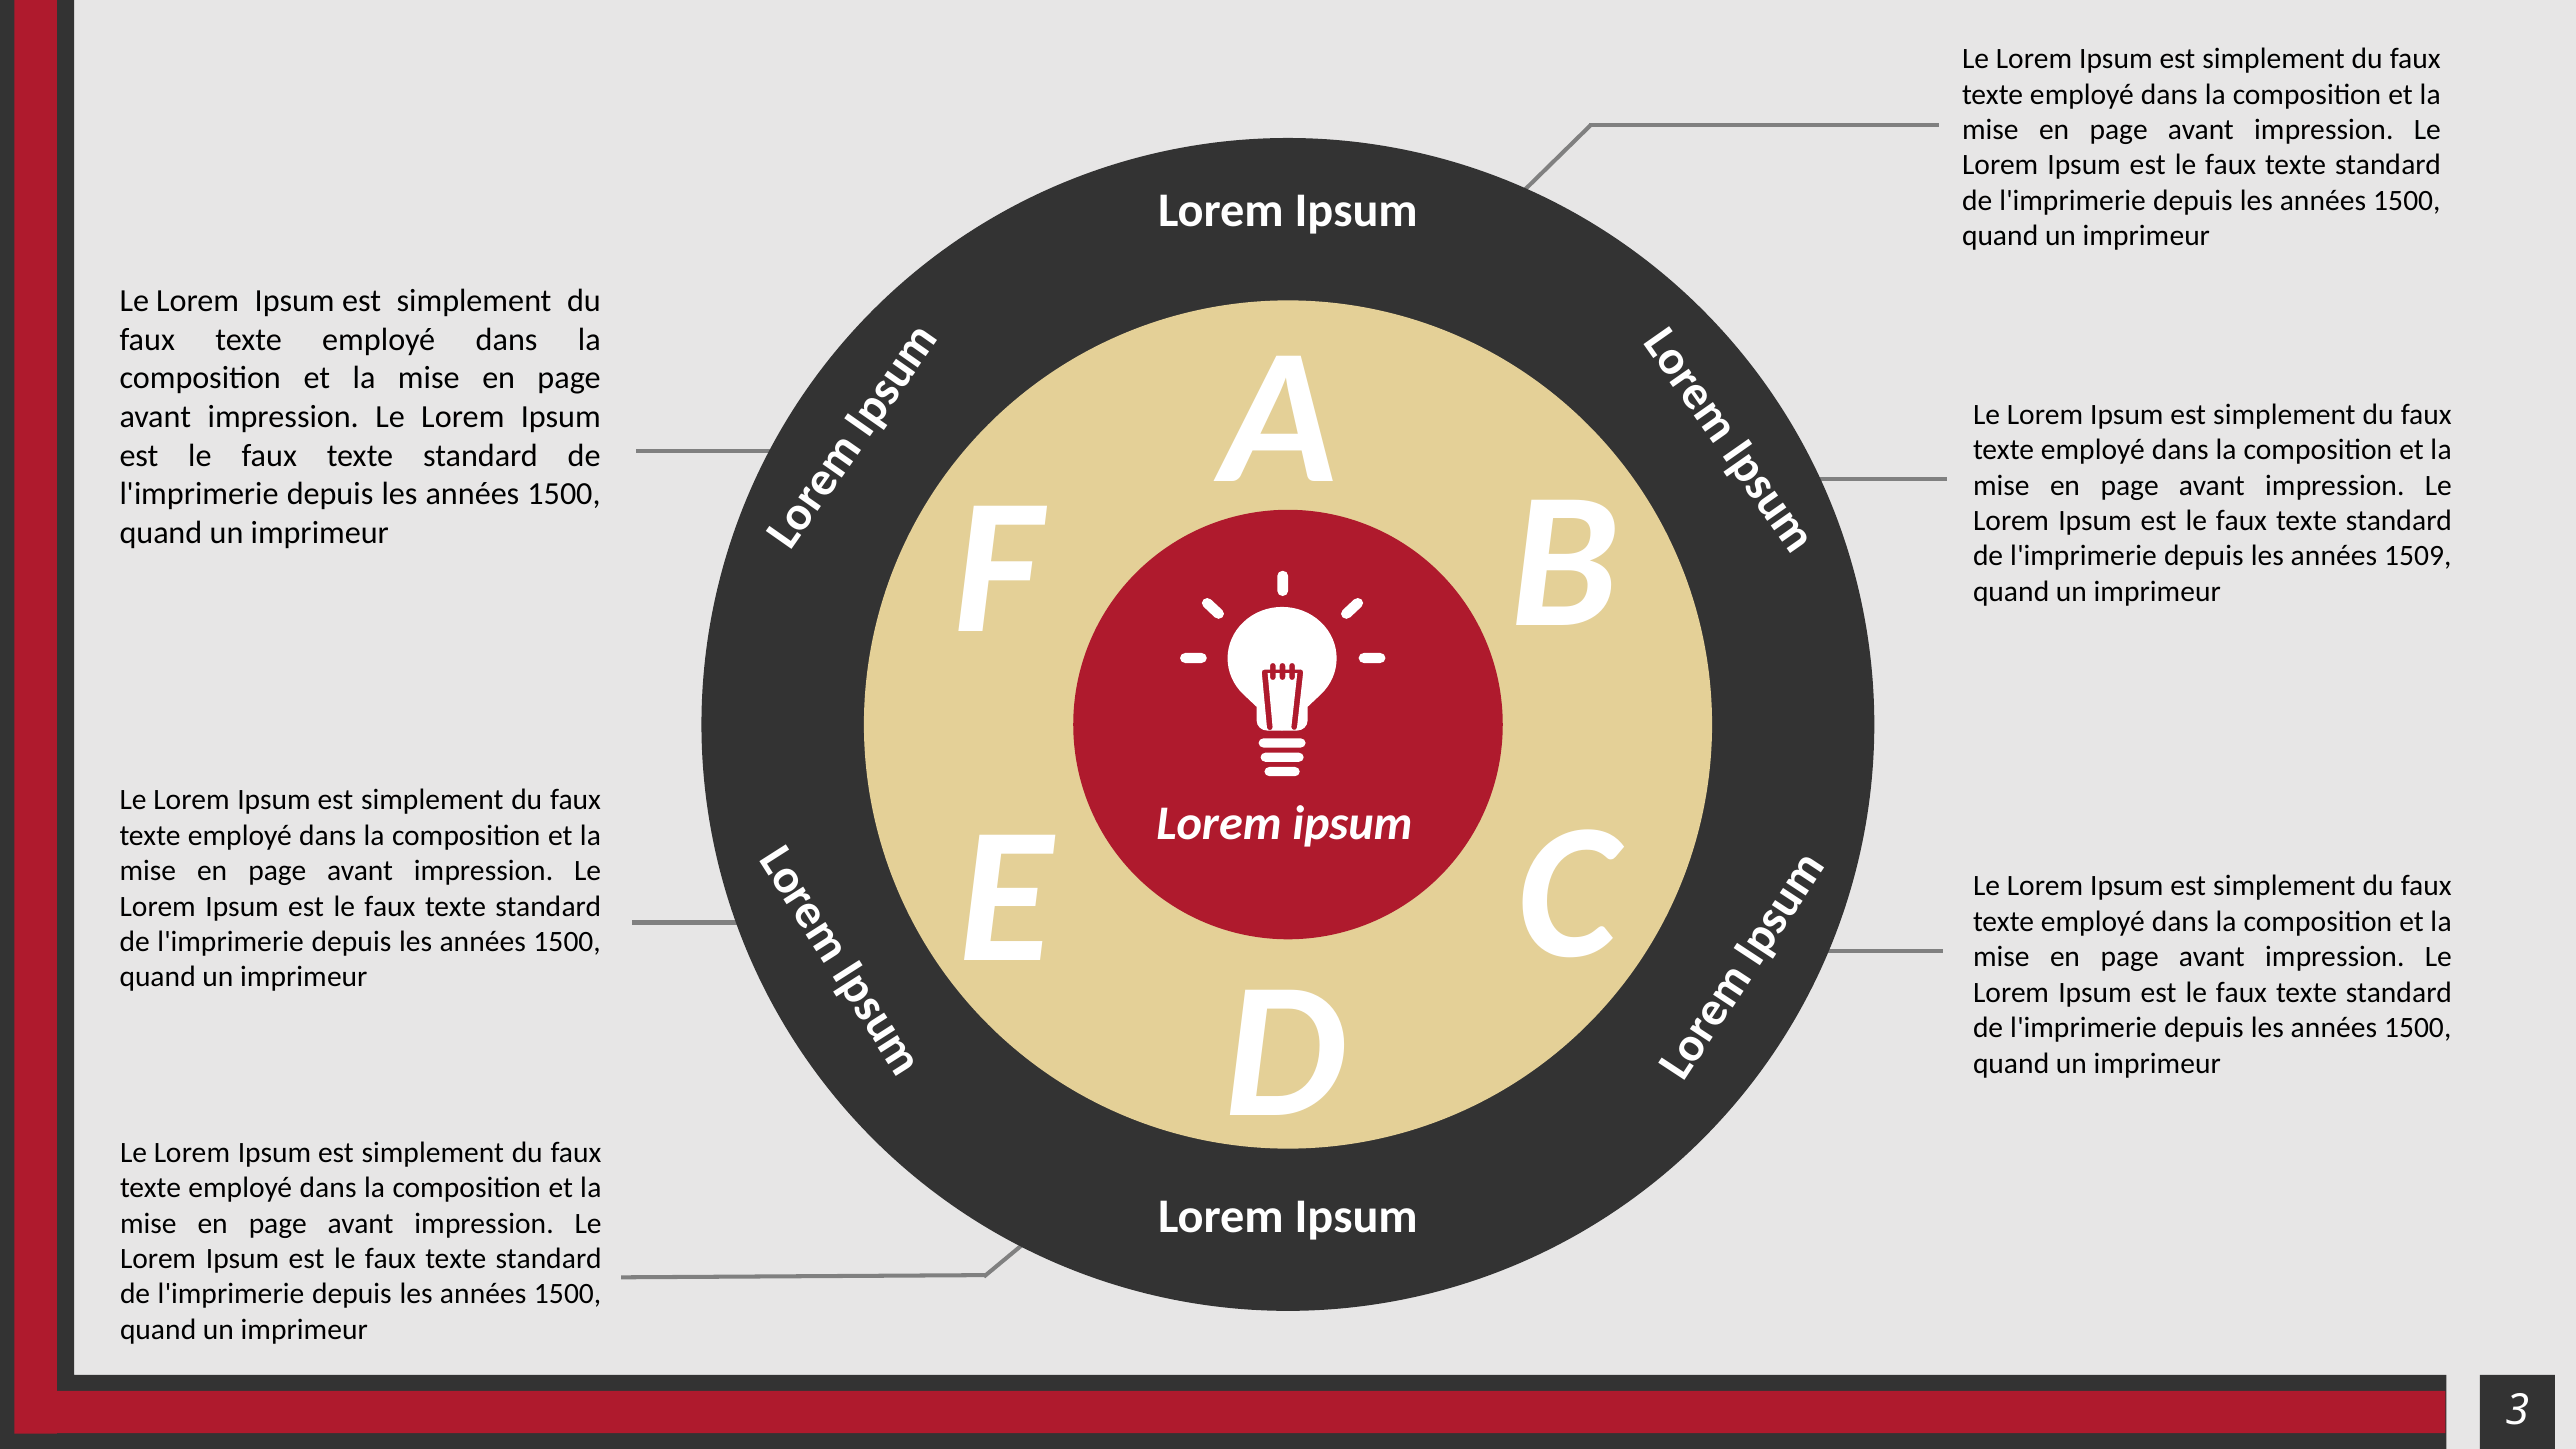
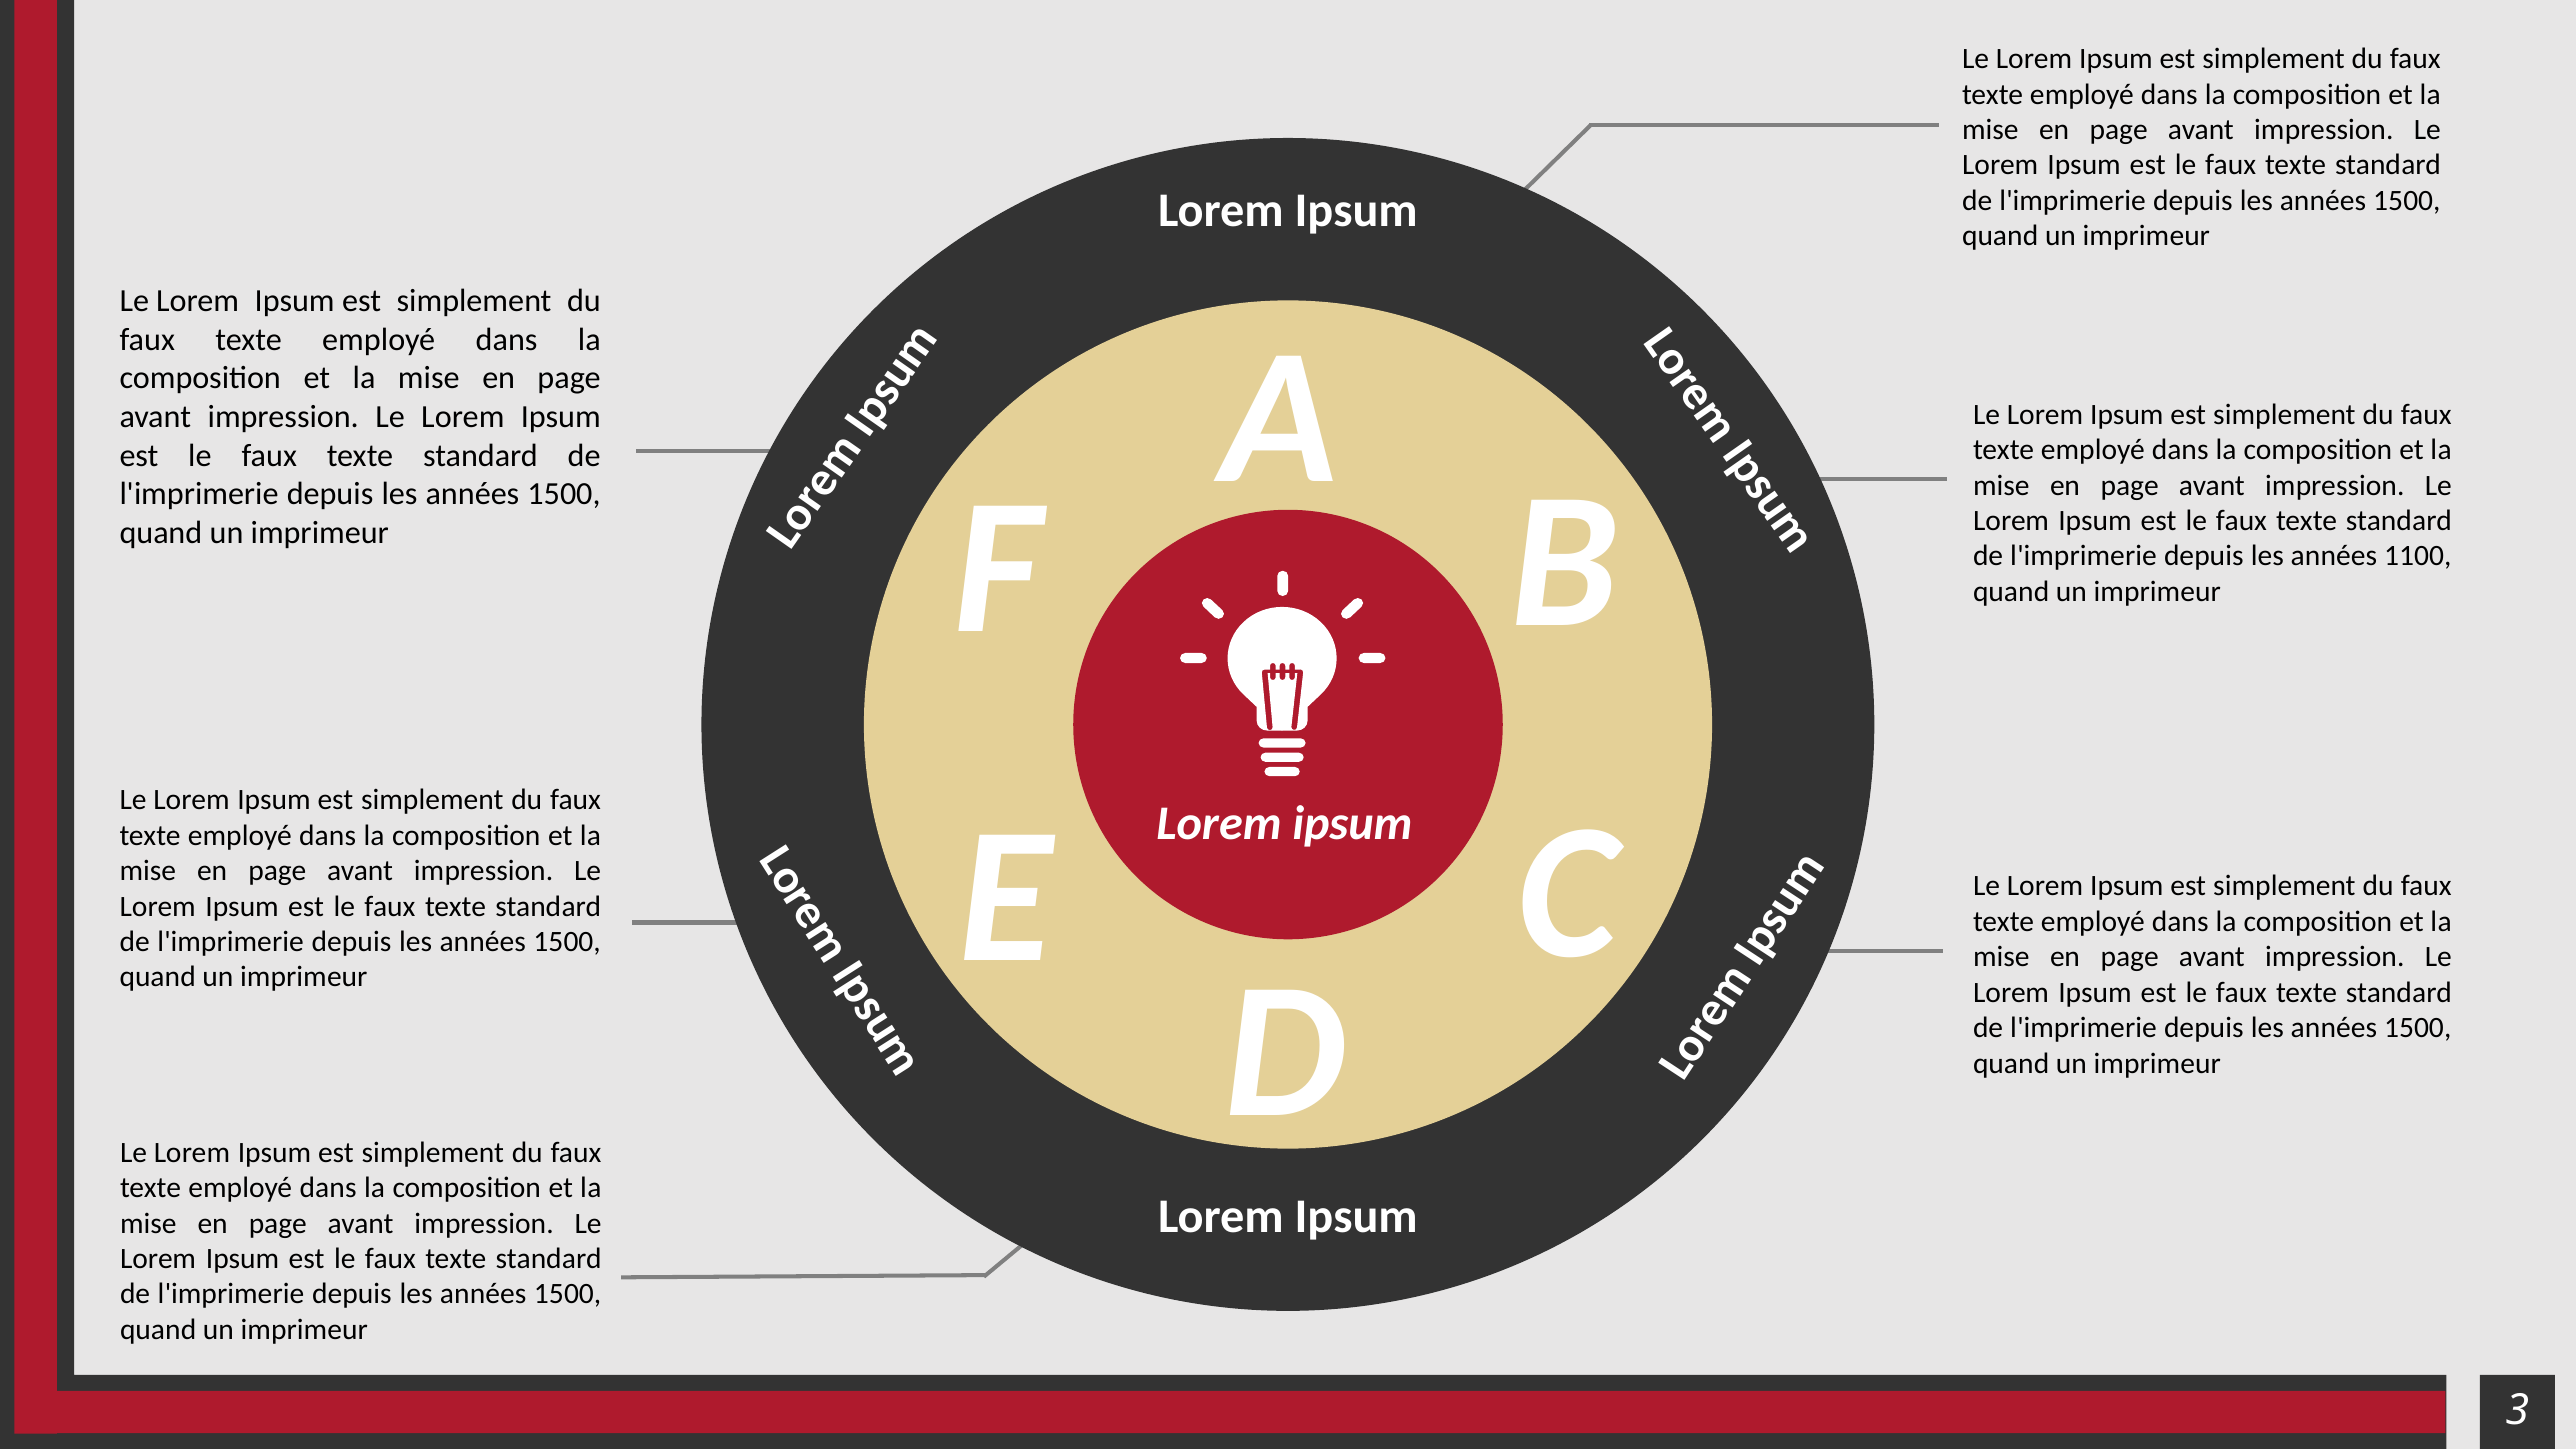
1509: 1509 -> 1100
